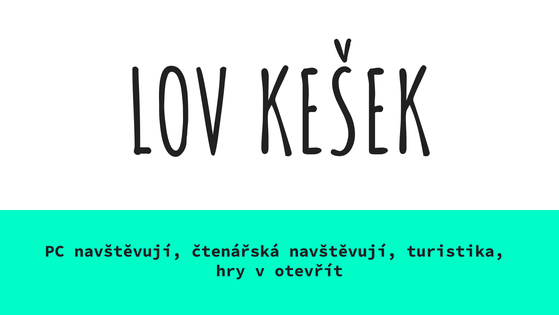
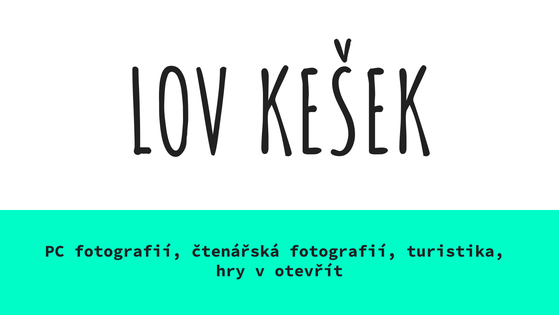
PC navštěvují: navštěvují -> fotografií
čtenářská navštěvují: navštěvují -> fotografií
